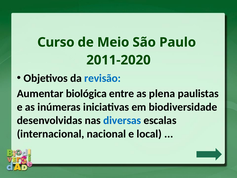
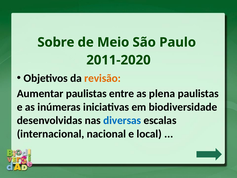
Curso: Curso -> Sobre
revisão colour: blue -> orange
Aumentar biológica: biológica -> paulistas
